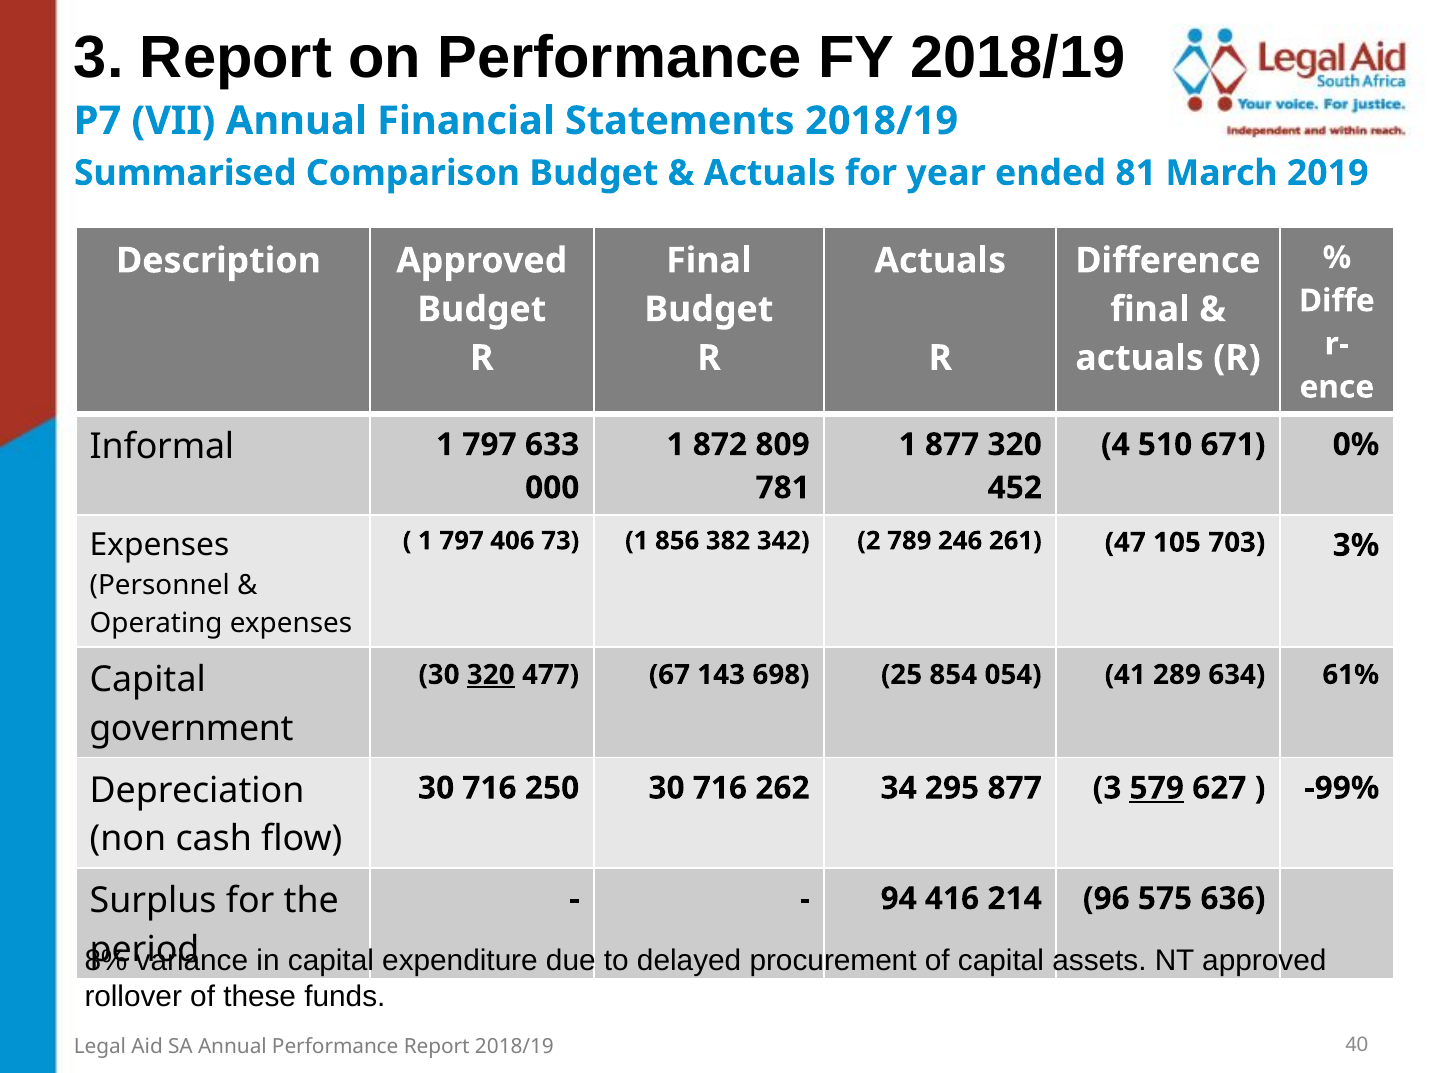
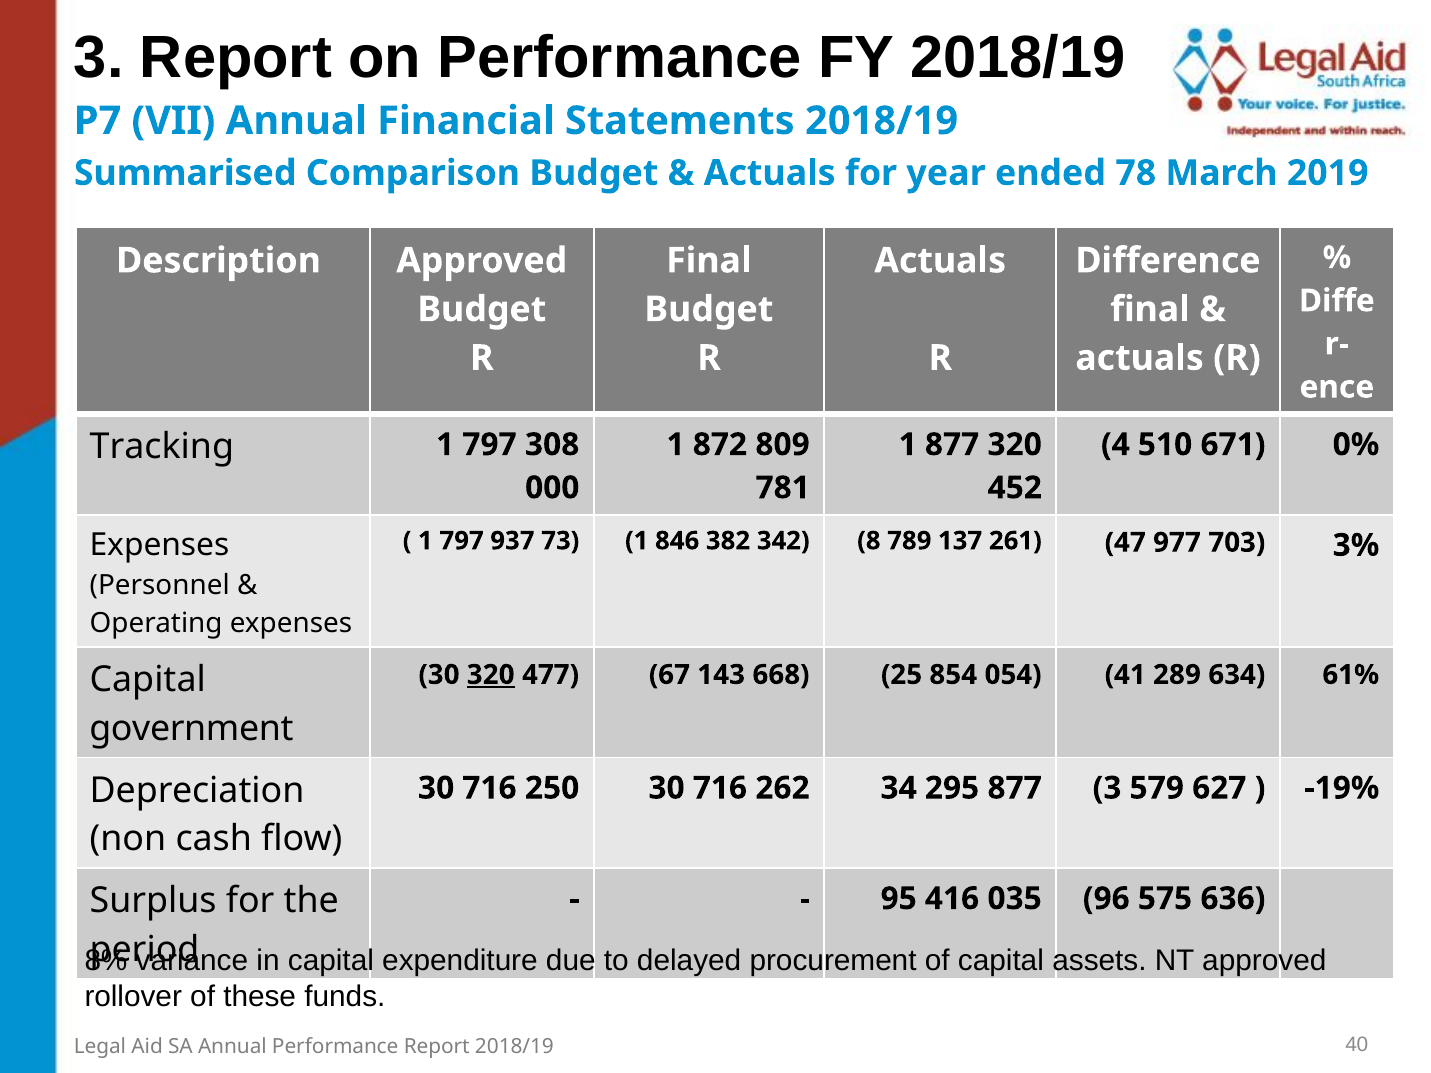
81: 81 -> 78
Informal: Informal -> Tracking
633: 633 -> 308
406: 406 -> 937
856: 856 -> 846
2: 2 -> 8
246: 246 -> 137
105: 105 -> 977
698: 698 -> 668
579 underline: present -> none
-99%: -99% -> -19%
94: 94 -> 95
214: 214 -> 035
